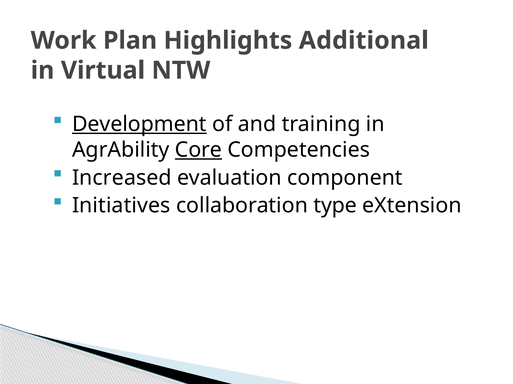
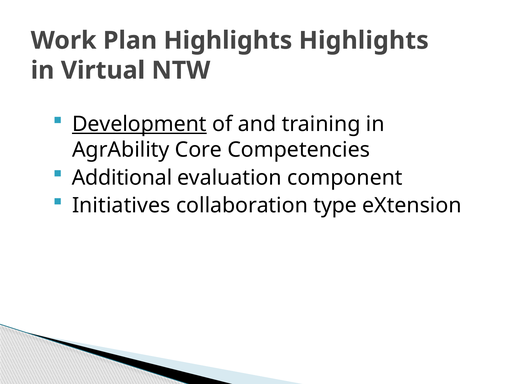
Highlights Additional: Additional -> Highlights
Core underline: present -> none
Increased: Increased -> Additional
